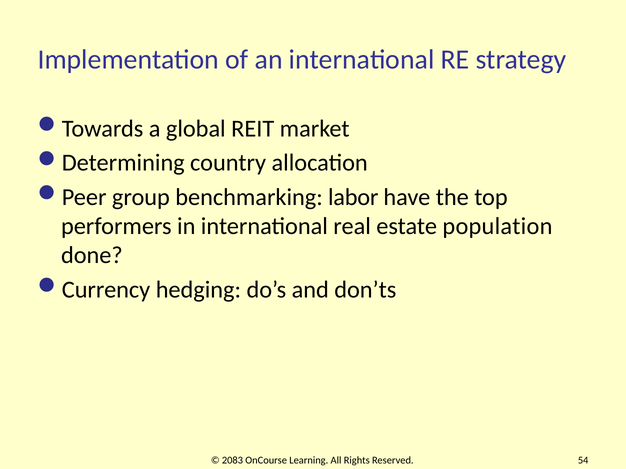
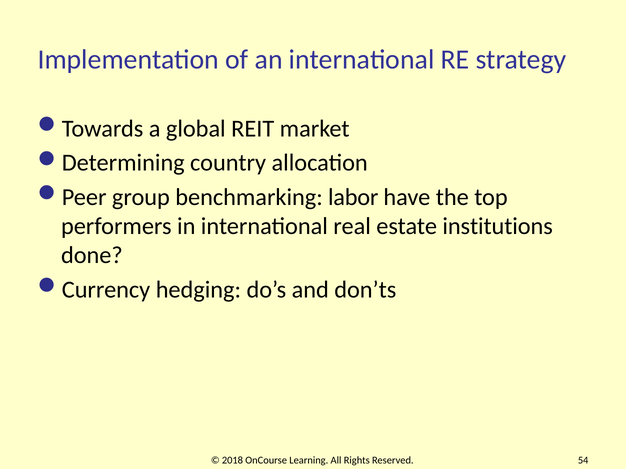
population: population -> institutions
2083: 2083 -> 2018
